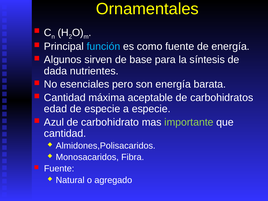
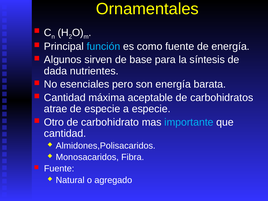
edad: edad -> atrae
Azul: Azul -> Otro
importante colour: light green -> light blue
